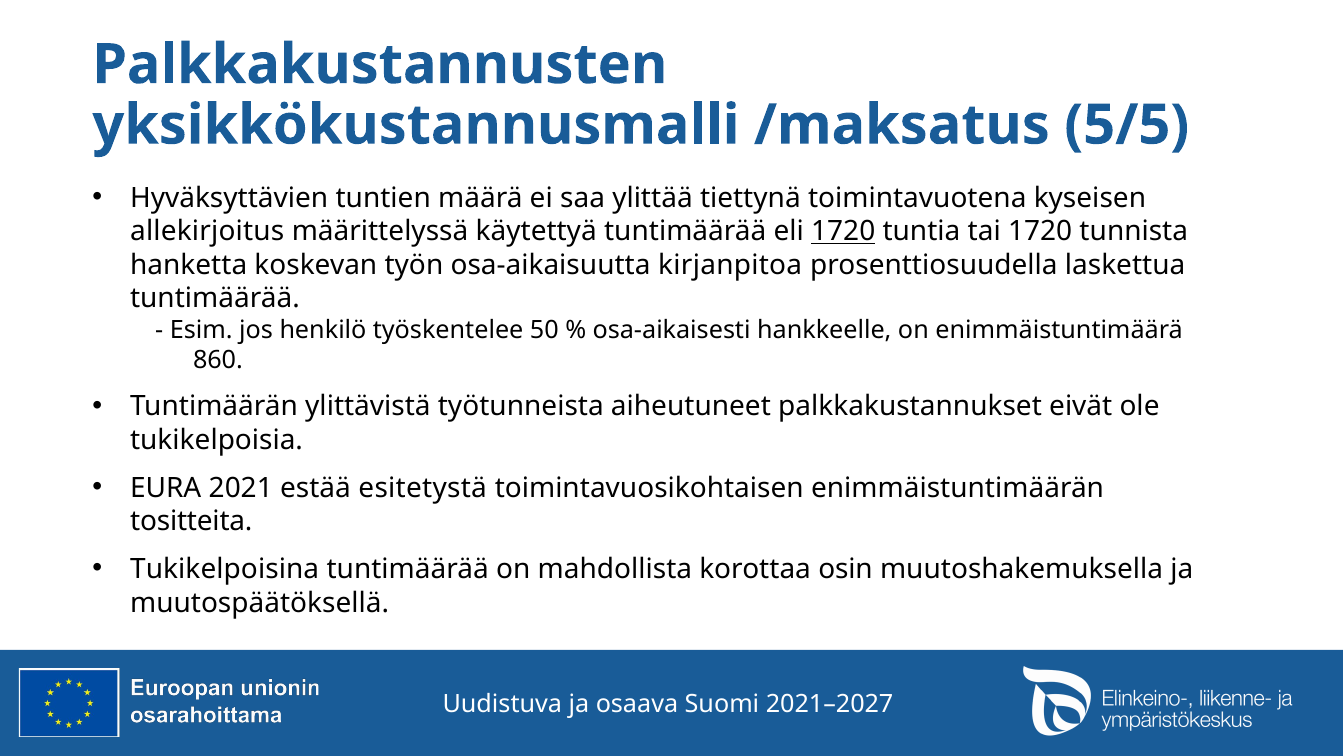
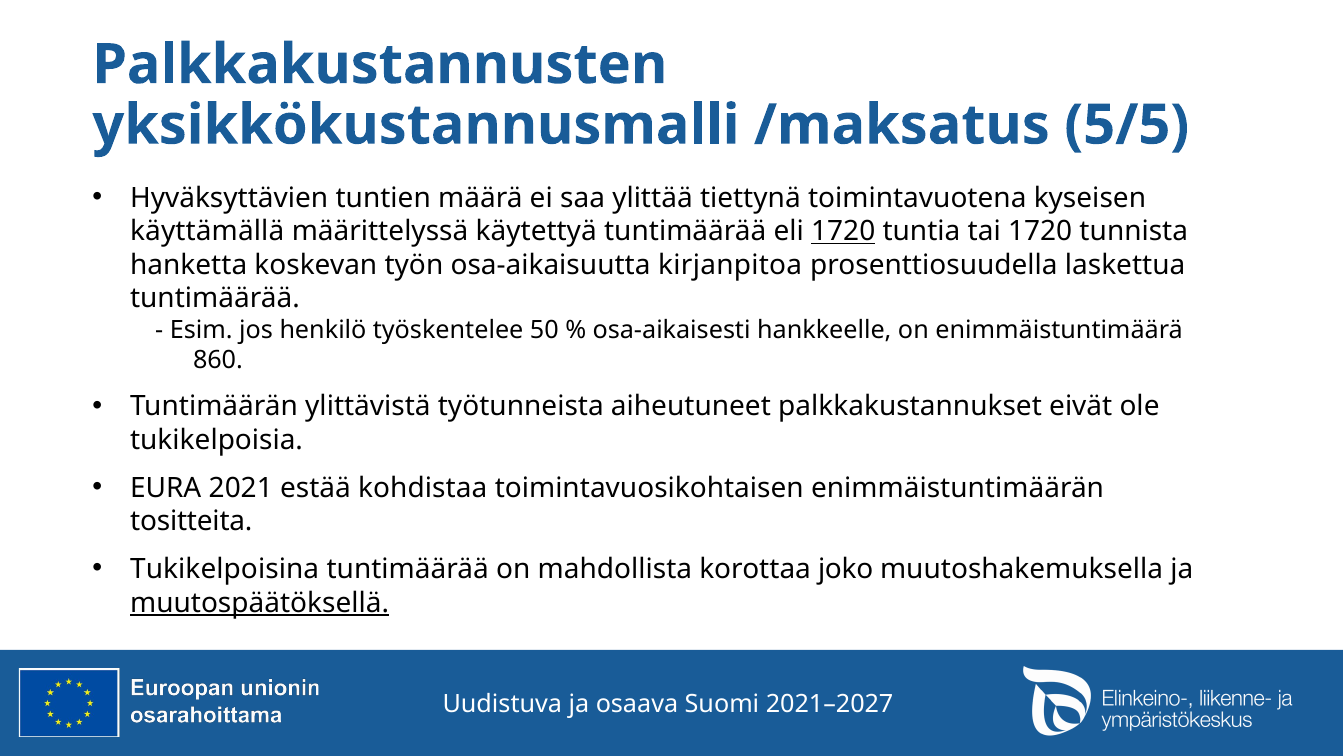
allekirjoitus: allekirjoitus -> käyttämällä
esitetystä: esitetystä -> kohdistaa
osin: osin -> joko
muutospäätöksellä underline: none -> present
